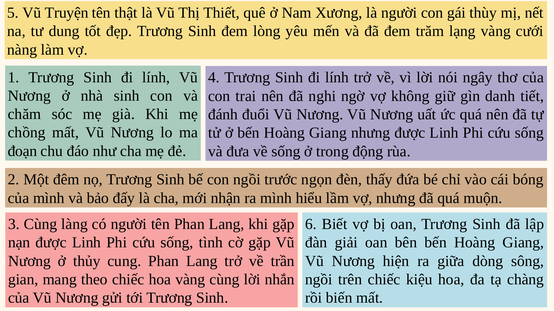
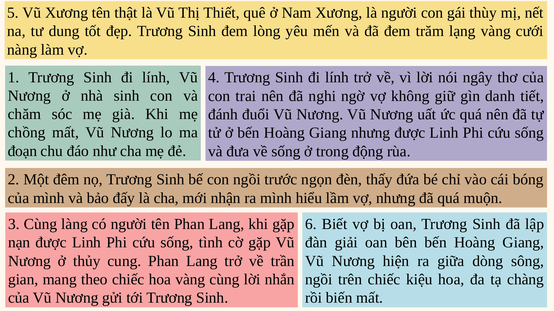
Vũ Truyện: Truyện -> Xương
